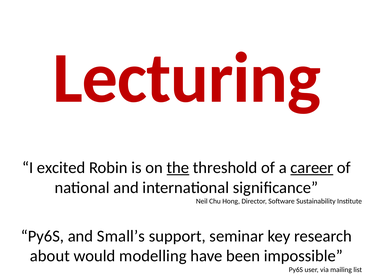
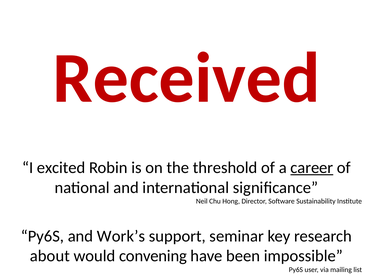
Lecturing: Lecturing -> Received
the underline: present -> none
Small’s: Small’s -> Work’s
modelling: modelling -> convening
